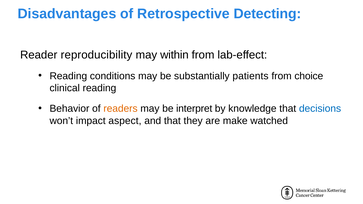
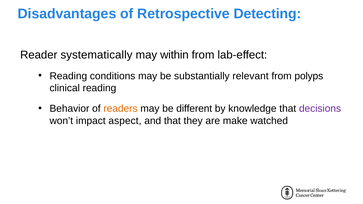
reproducibility: reproducibility -> systematically
patients: patients -> relevant
choice: choice -> polyps
interpret: interpret -> different
decisions colour: blue -> purple
